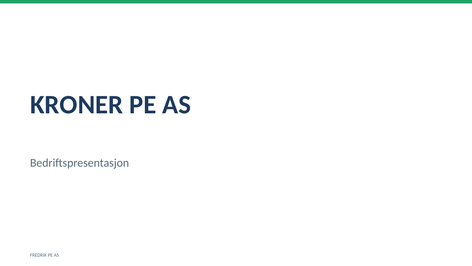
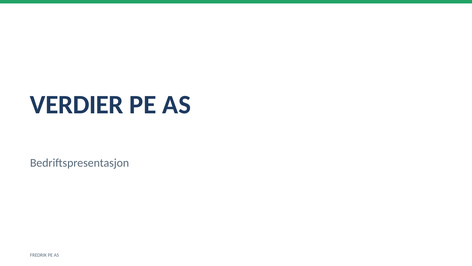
KRONER: KRONER -> VERDIER
